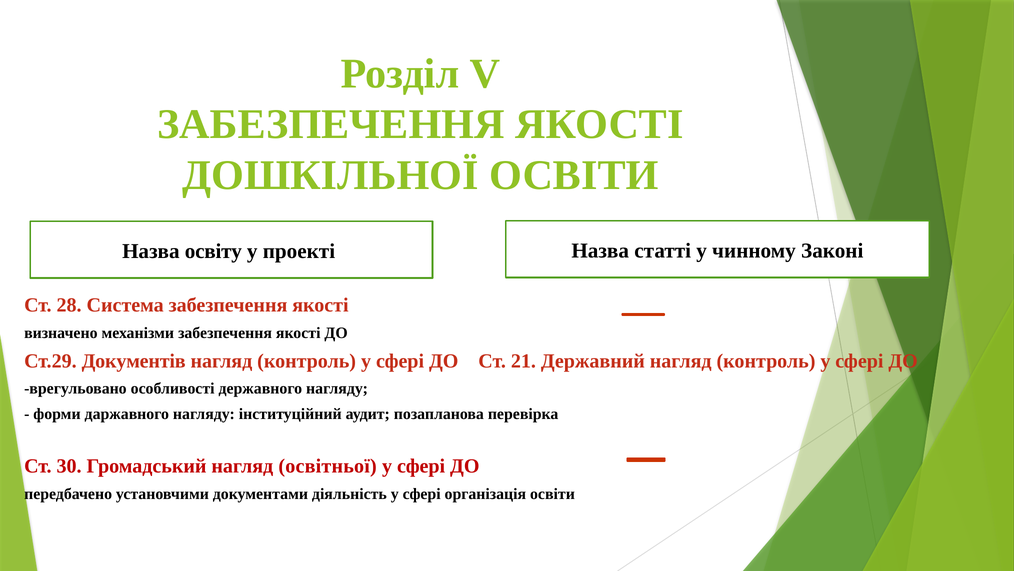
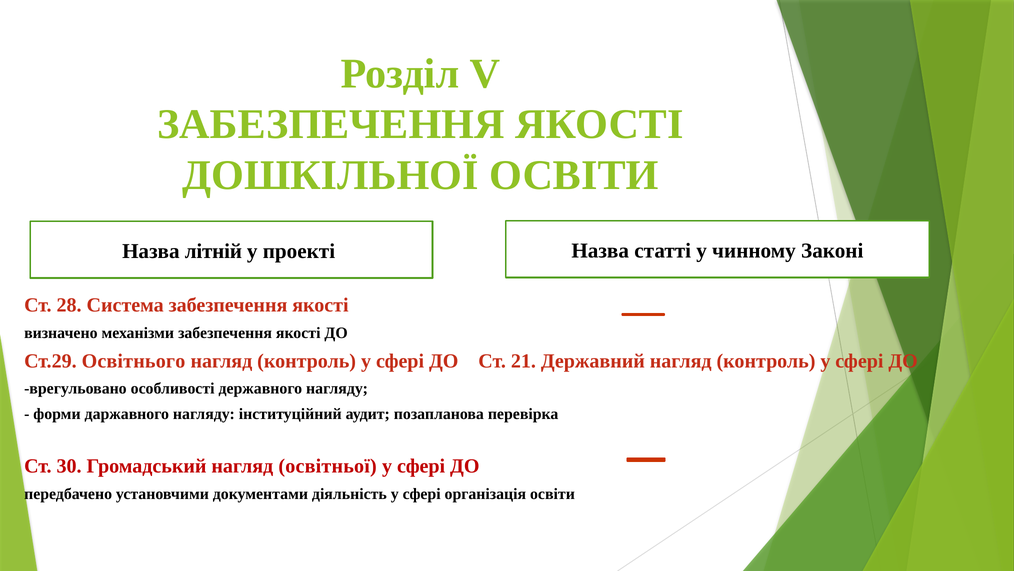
освіту: освіту -> літній
Документів: Документів -> Освітнього
